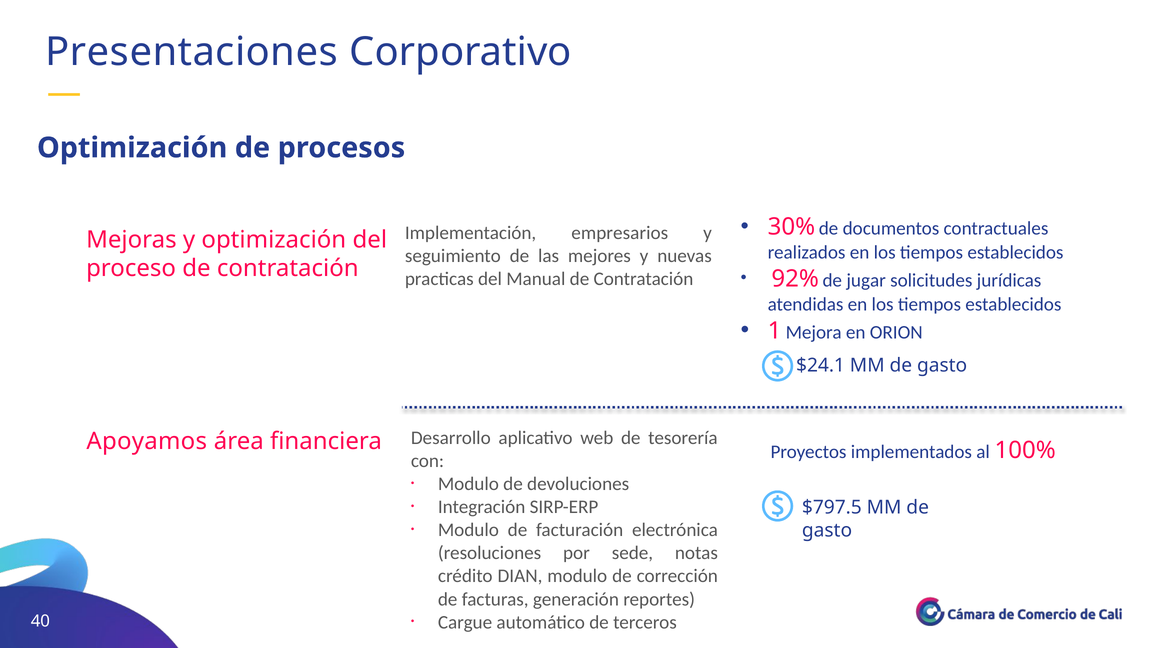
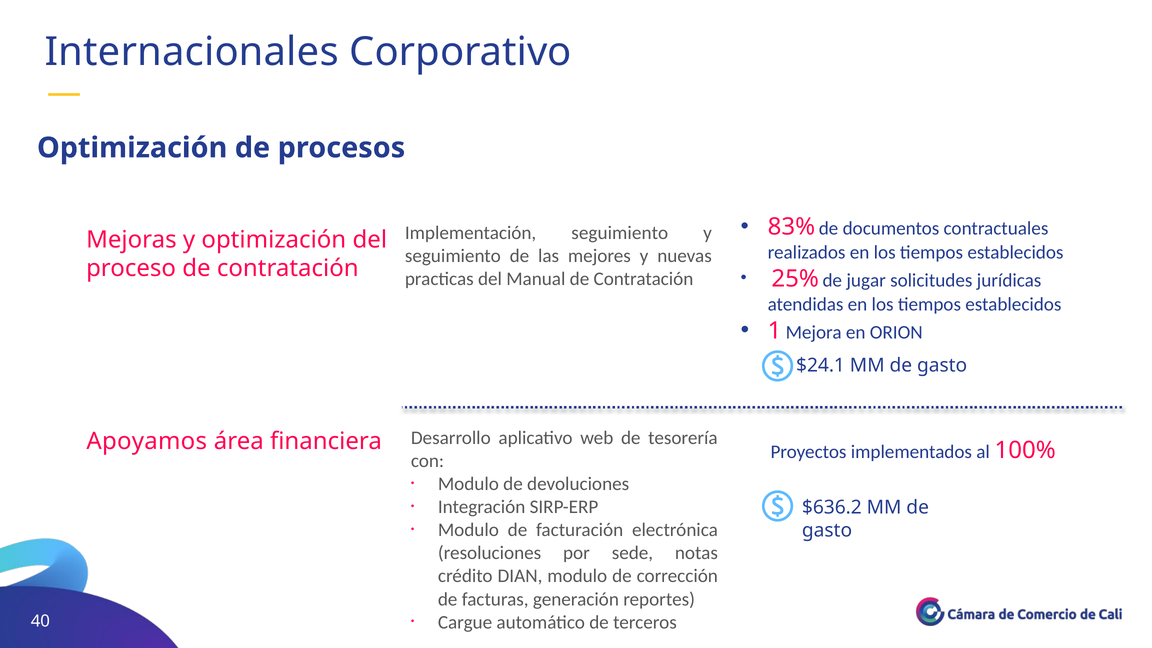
Presentaciones: Presentaciones -> Internacionales
30%: 30% -> 83%
Implementación empresarios: empresarios -> seguimiento
92%: 92% -> 25%
$797.5: $797.5 -> $636.2
